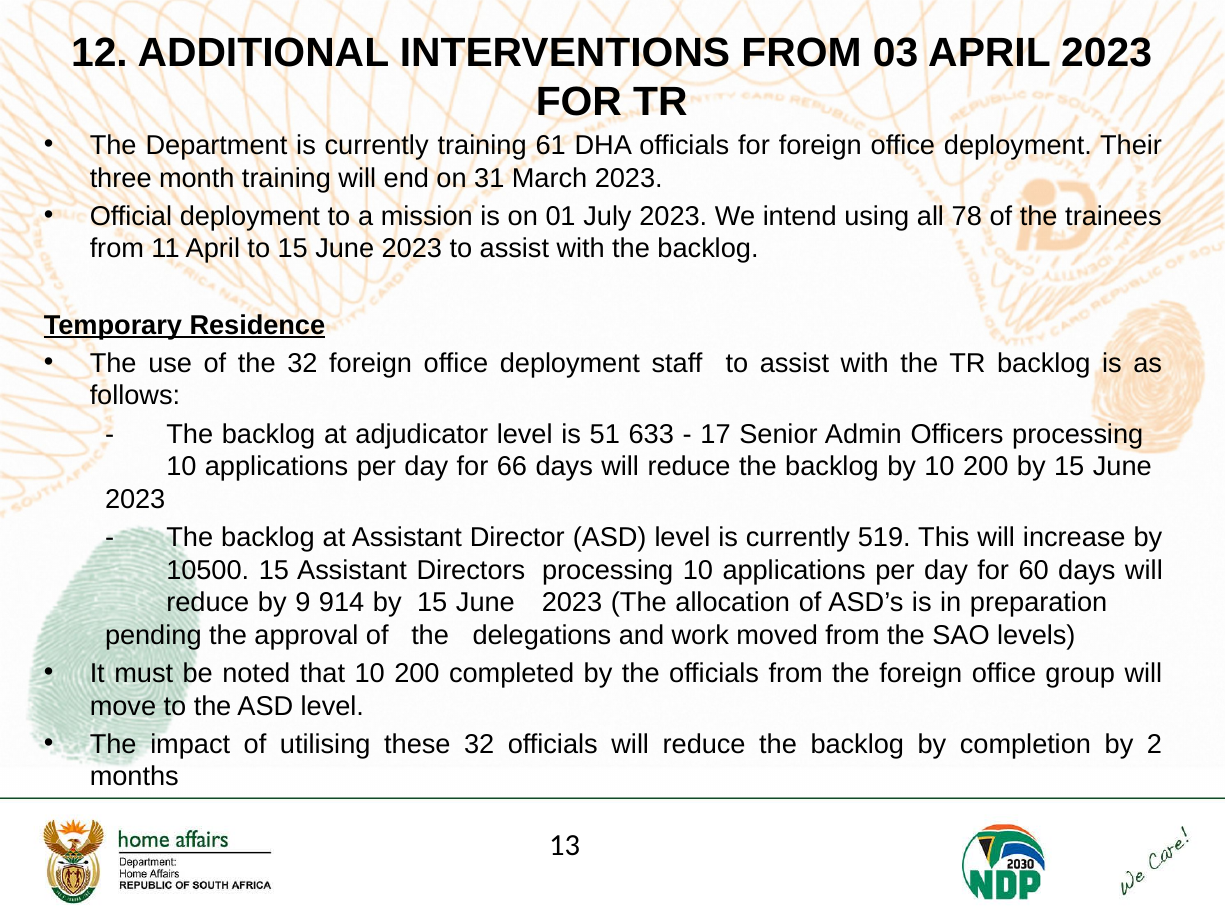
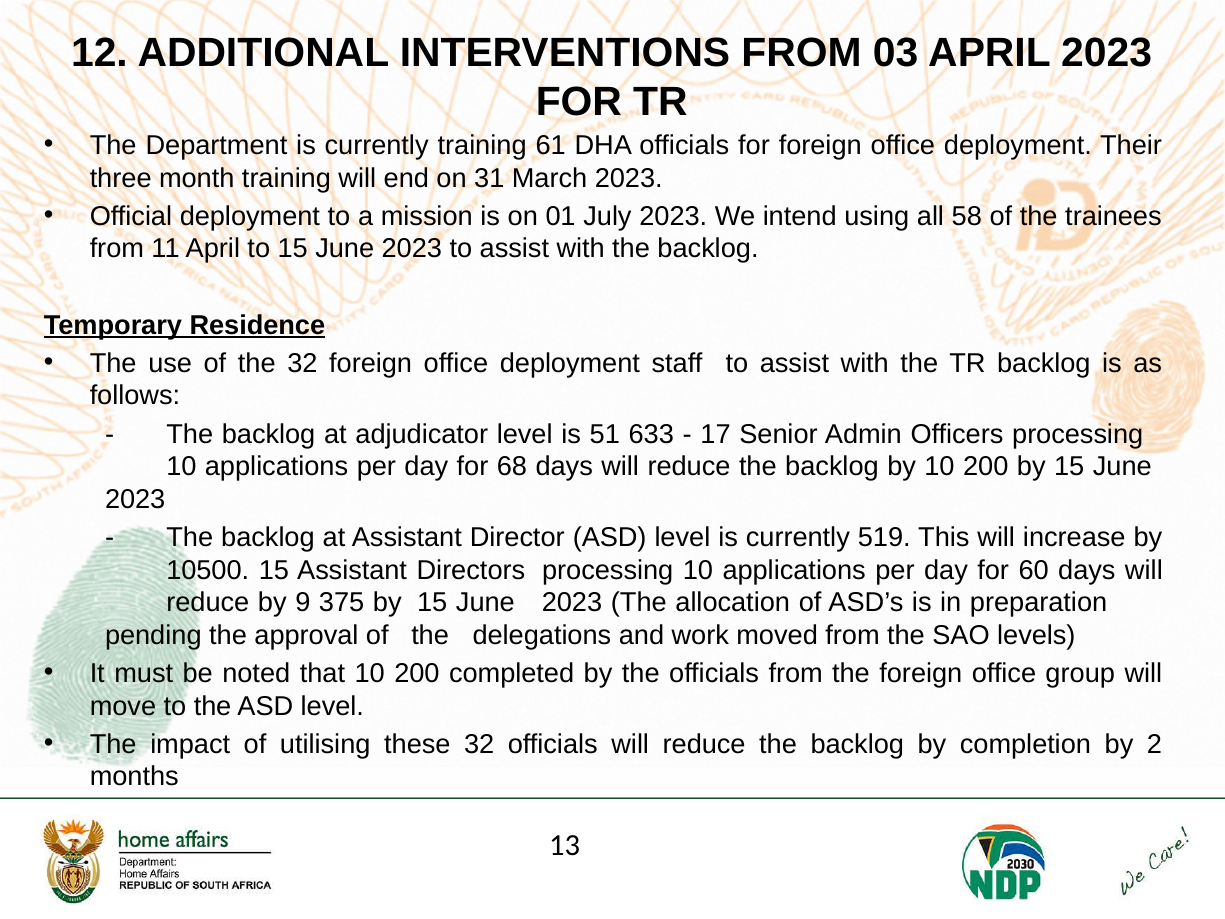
78: 78 -> 58
66: 66 -> 68
914: 914 -> 375
